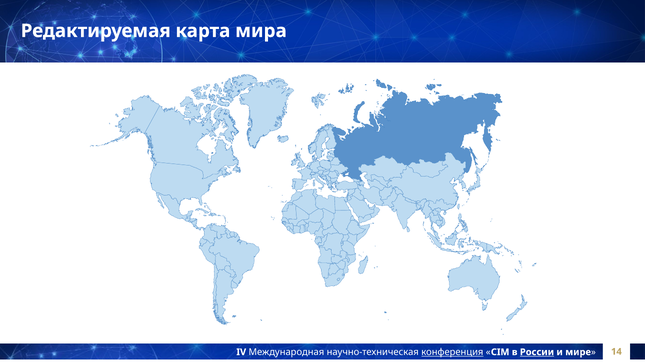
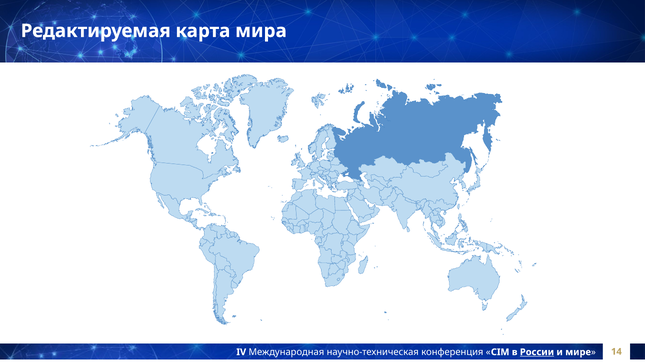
конференция underline: present -> none
